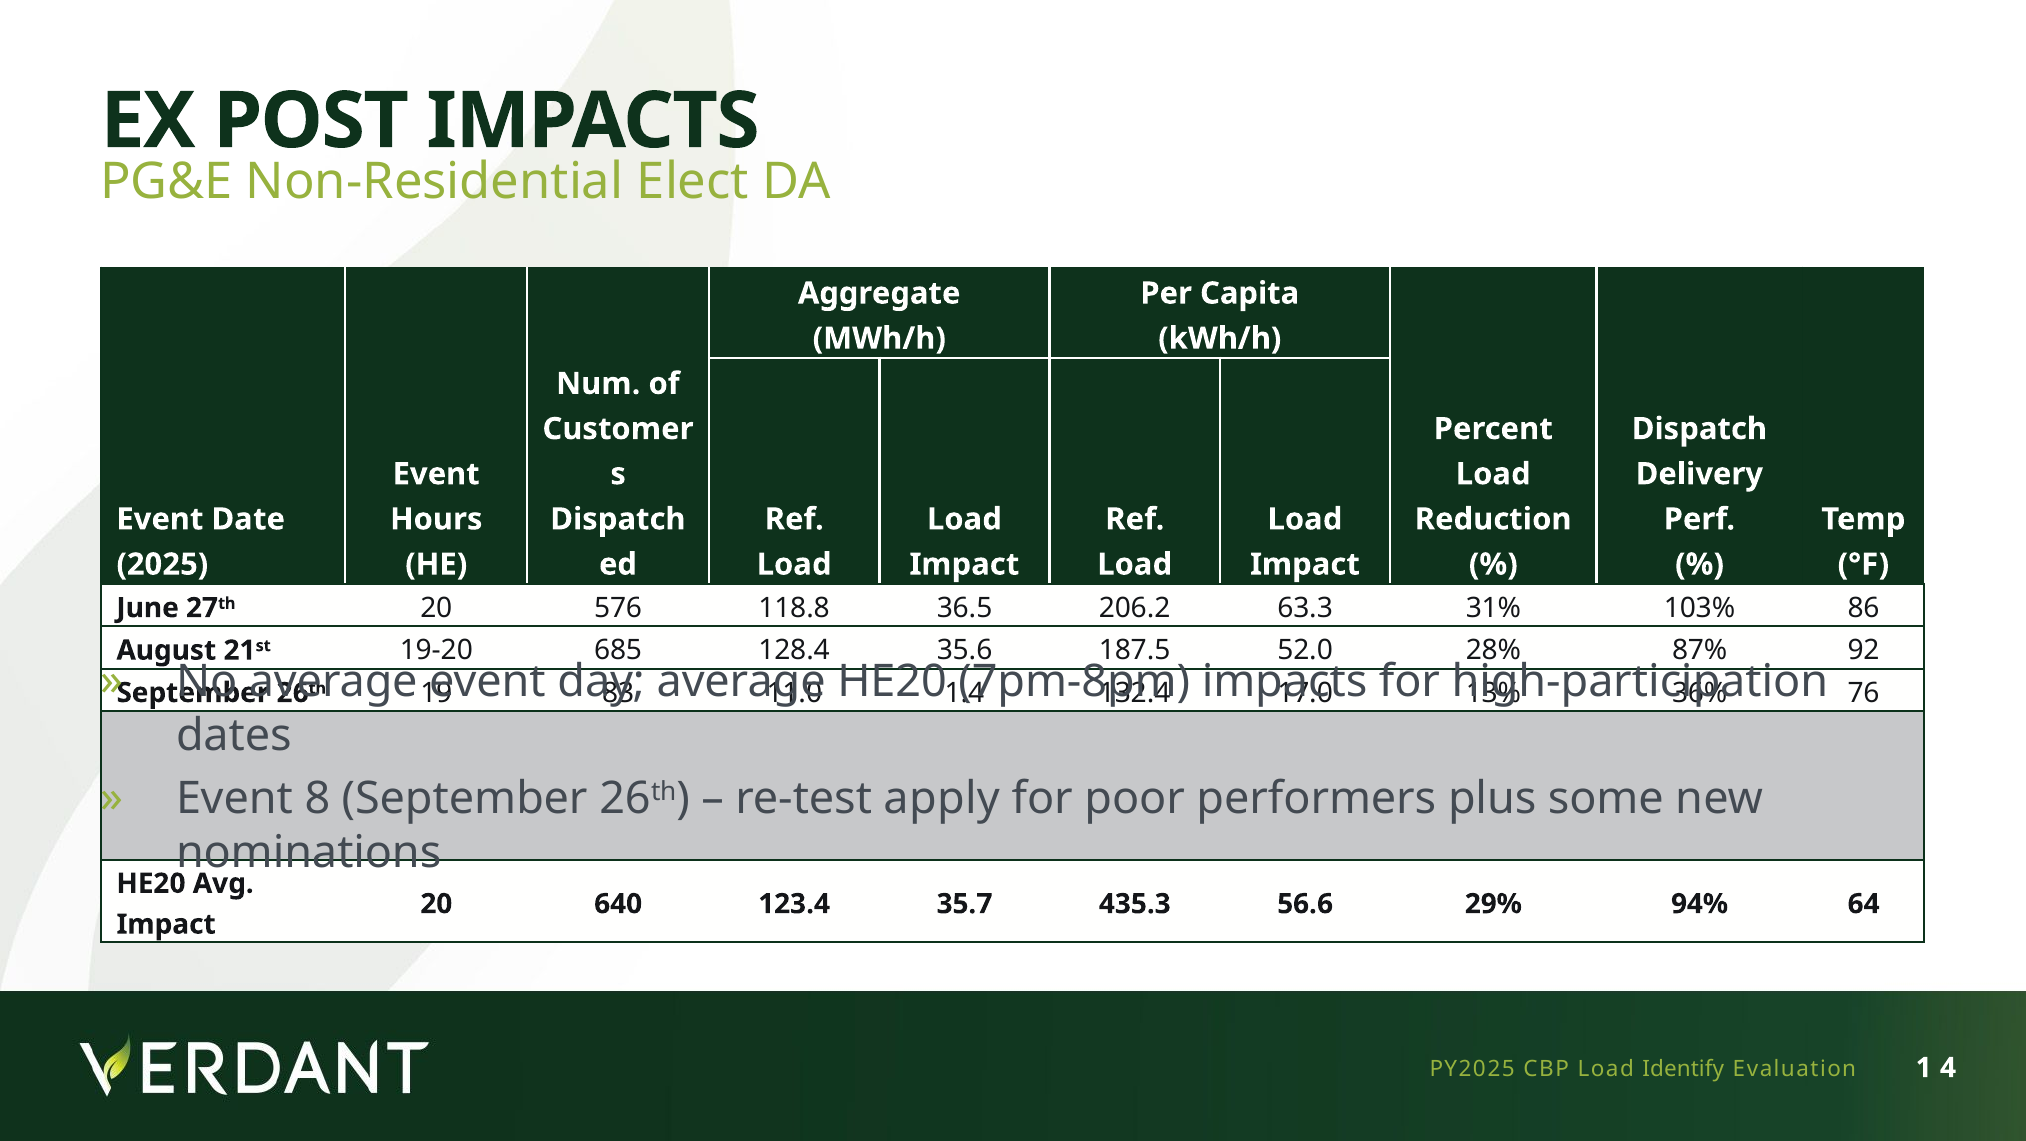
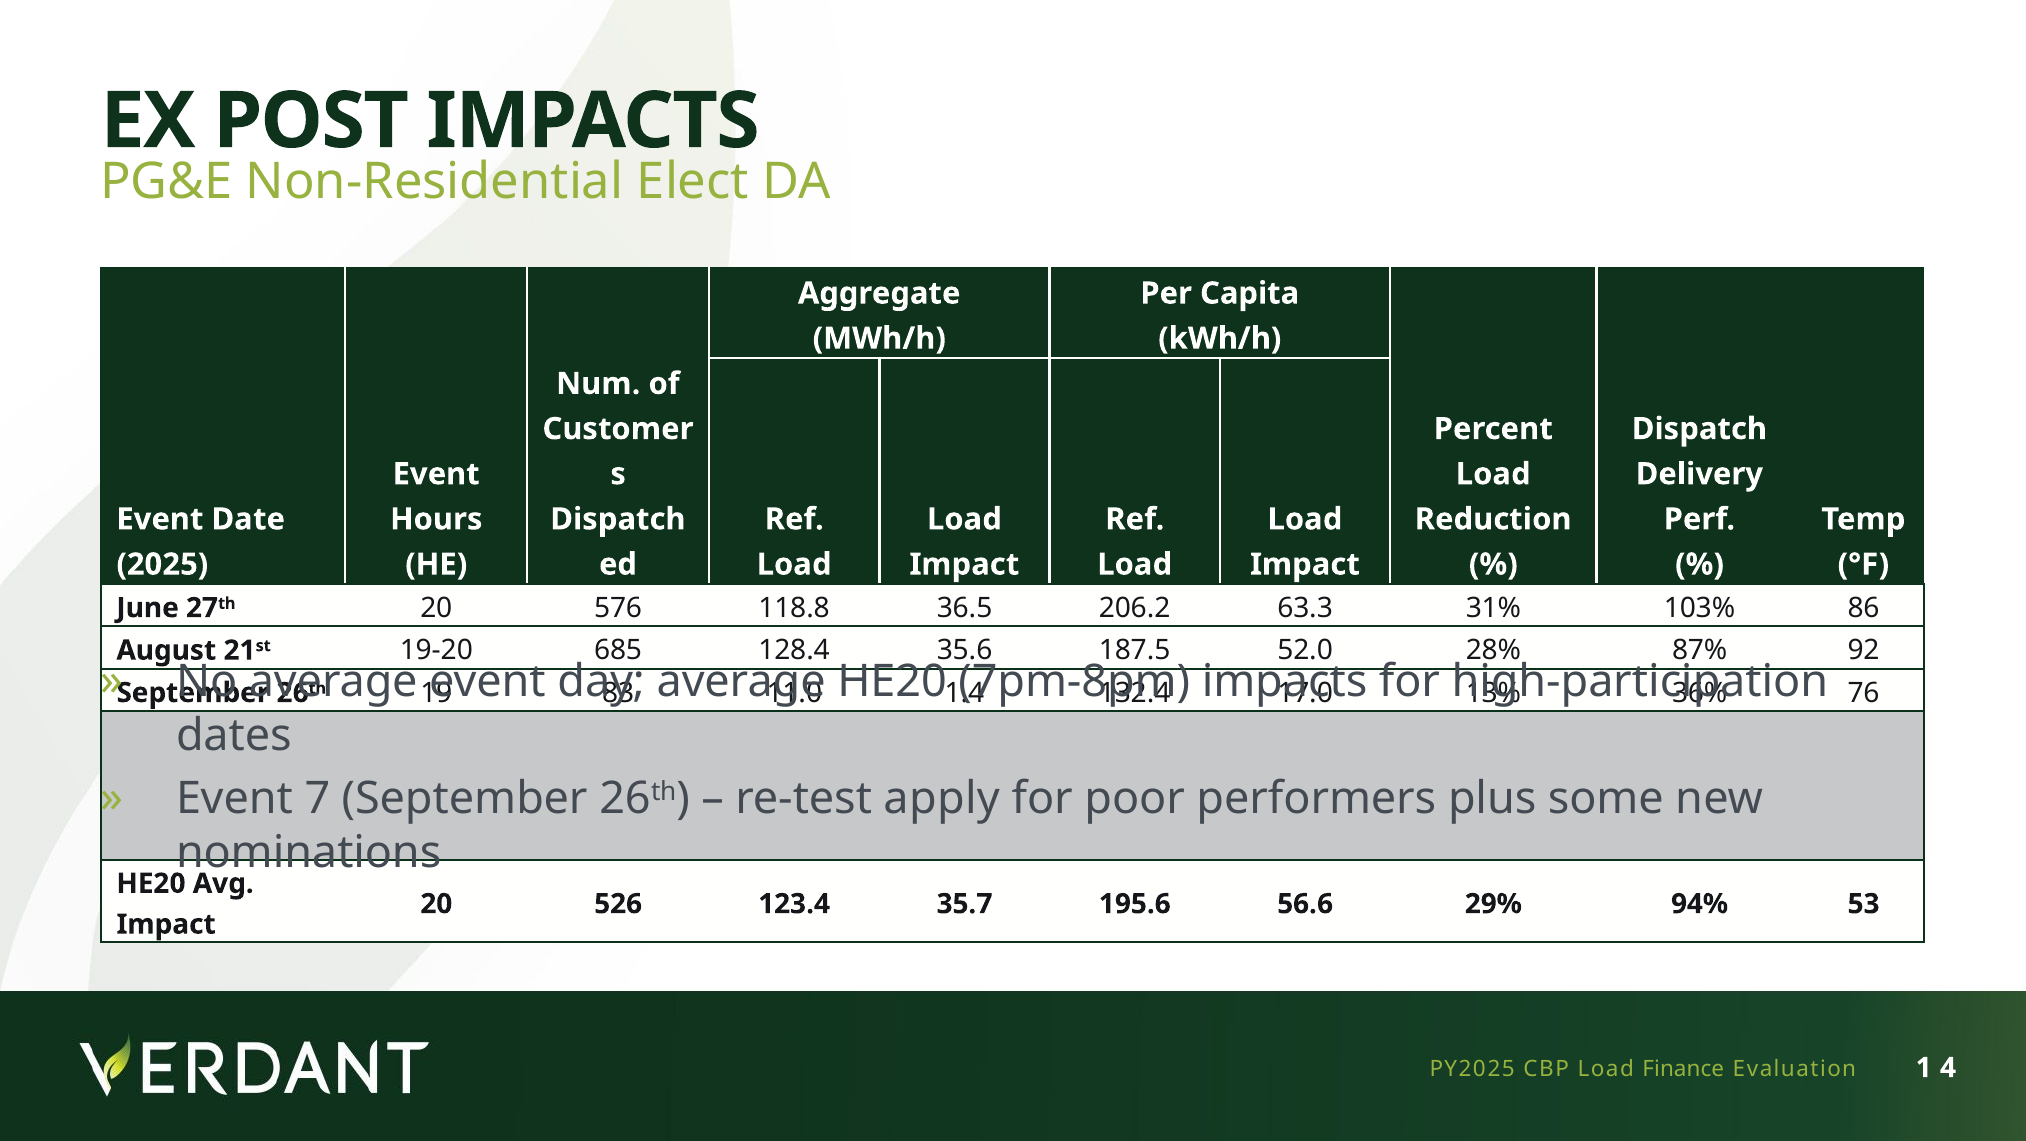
8: 8 -> 7
640: 640 -> 526
435.3: 435.3 -> 195.6
64: 64 -> 53
Identify: Identify -> Finance
